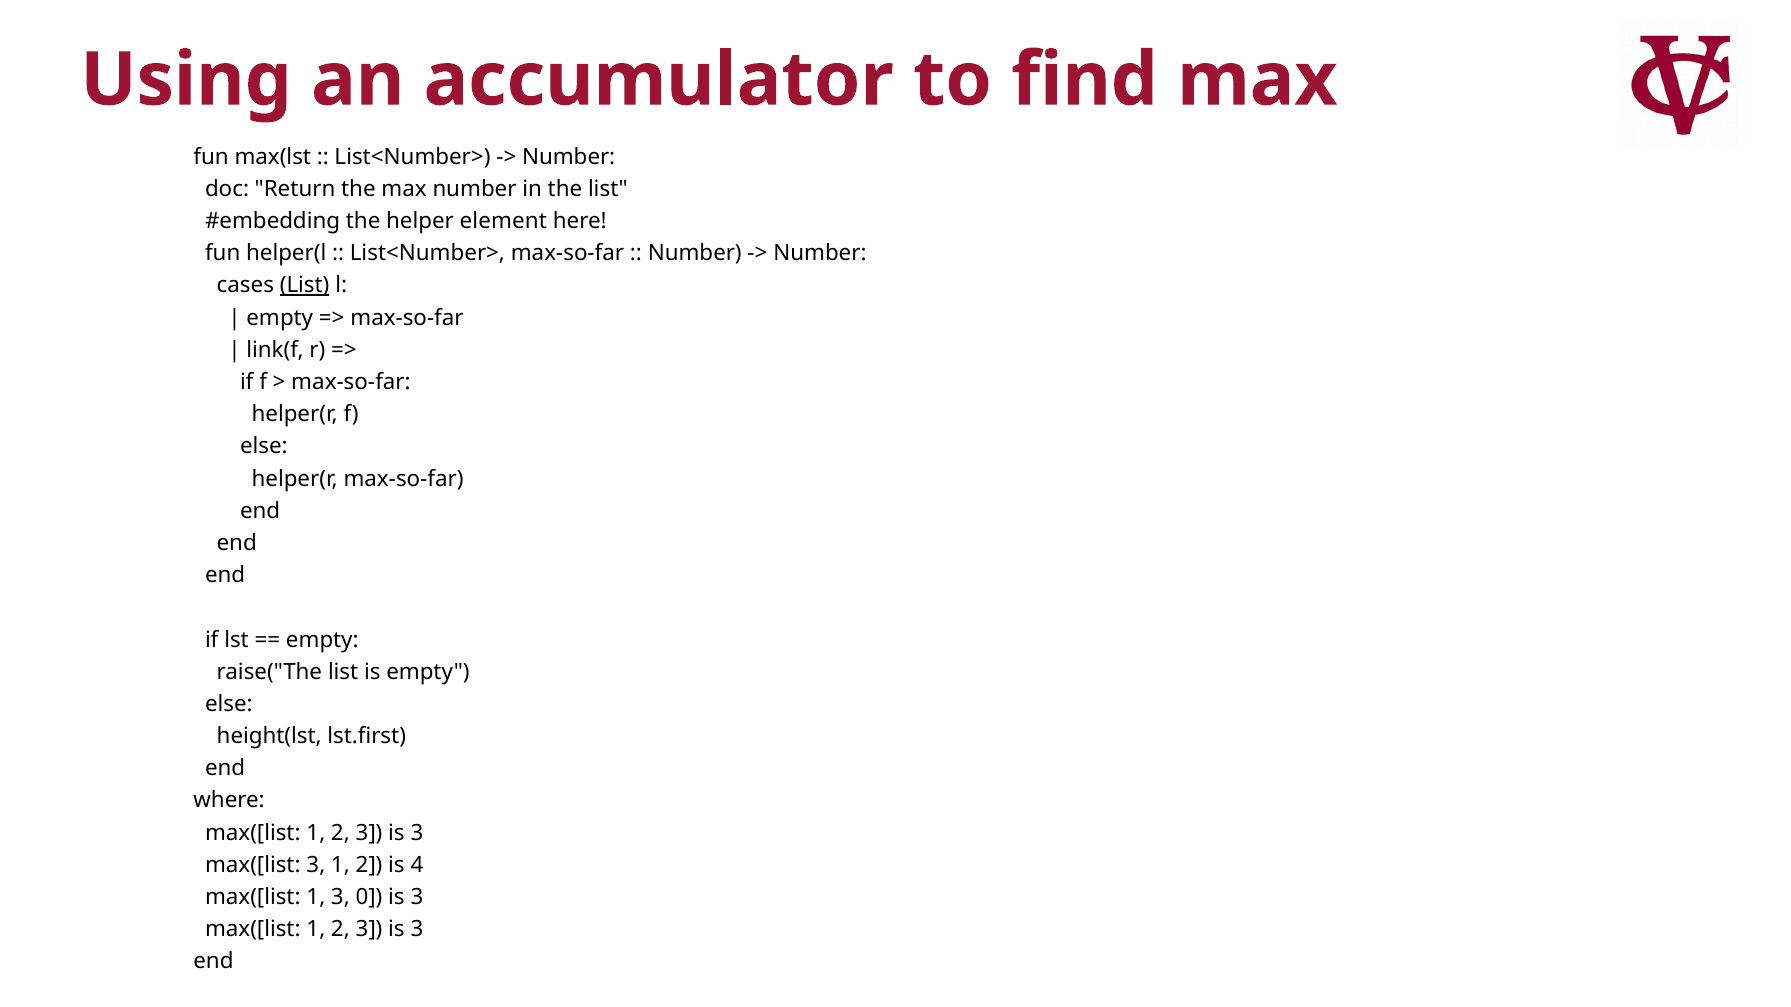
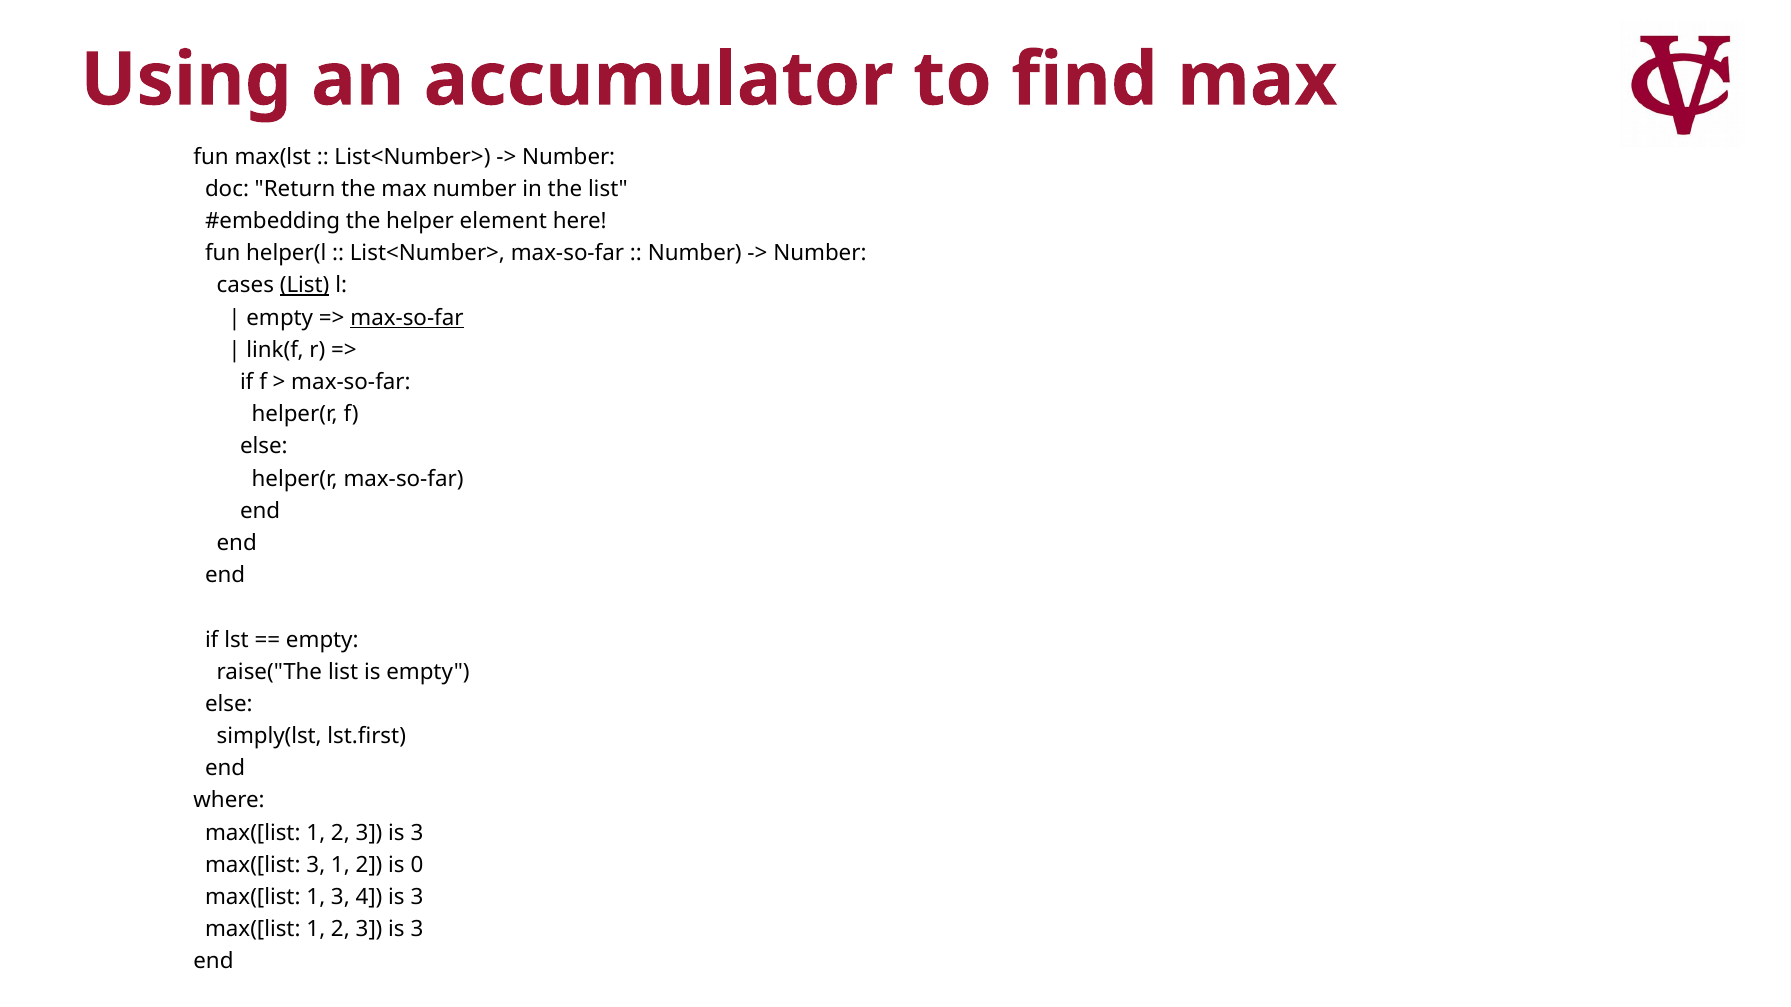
max-so-far at (407, 318) underline: none -> present
height(lst: height(lst -> simply(lst
4: 4 -> 0
0: 0 -> 4
